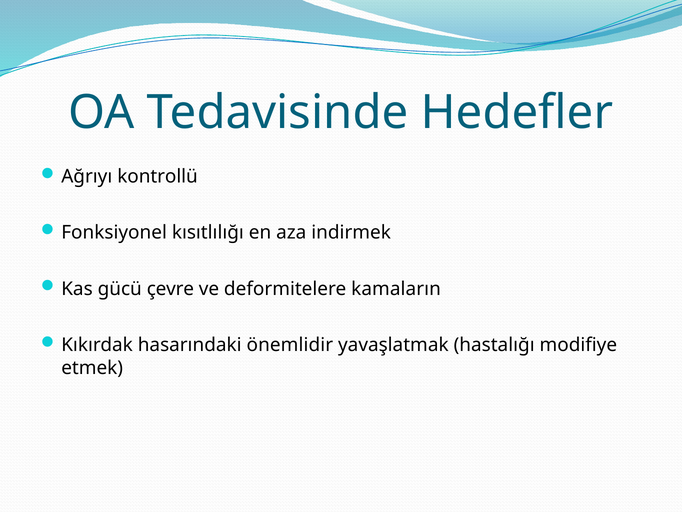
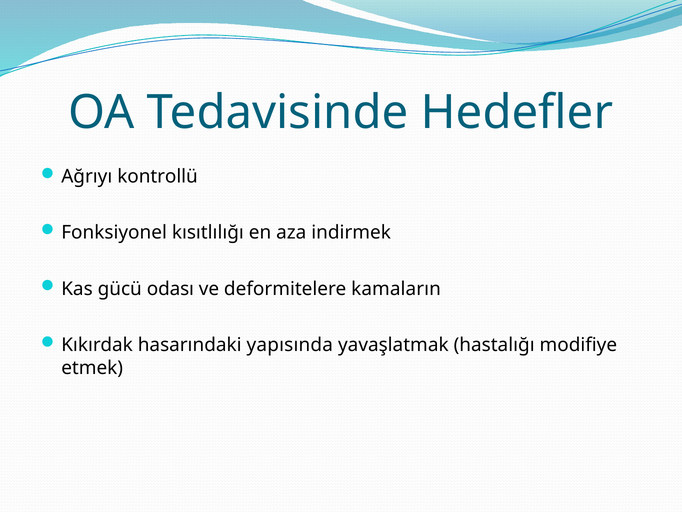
çevre: çevre -> odası
önemlidir: önemlidir -> yapısında
